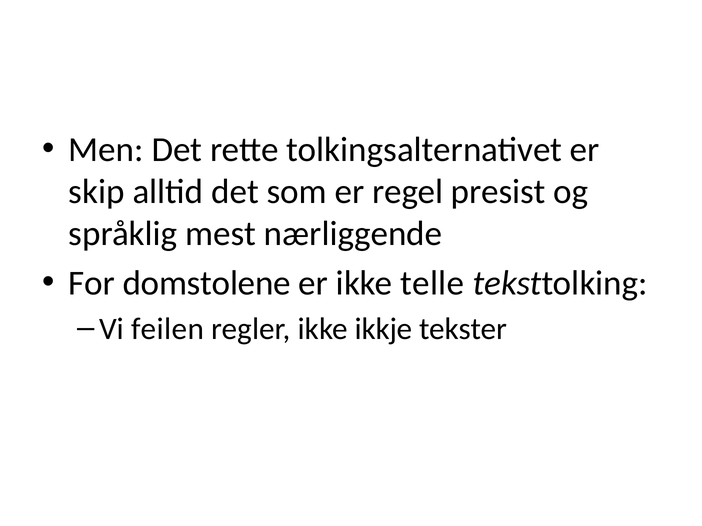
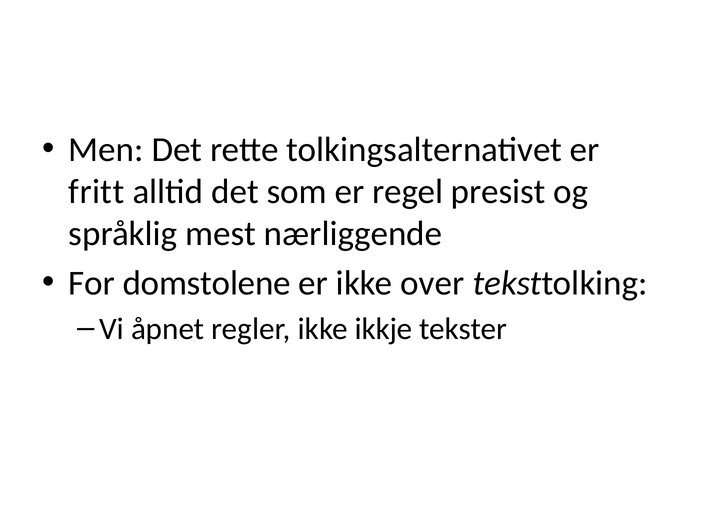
skip: skip -> fritt
telle: telle -> over
feilen: feilen -> åpnet
